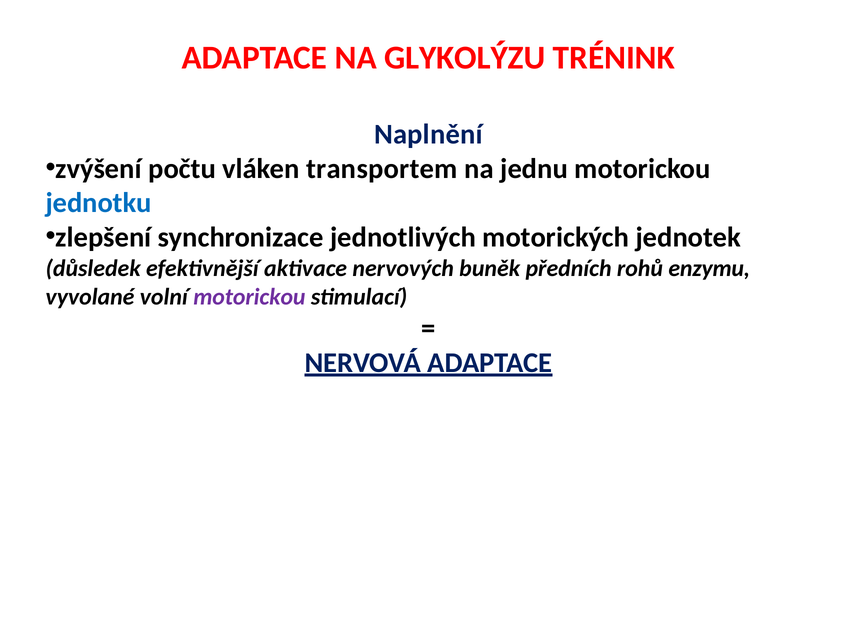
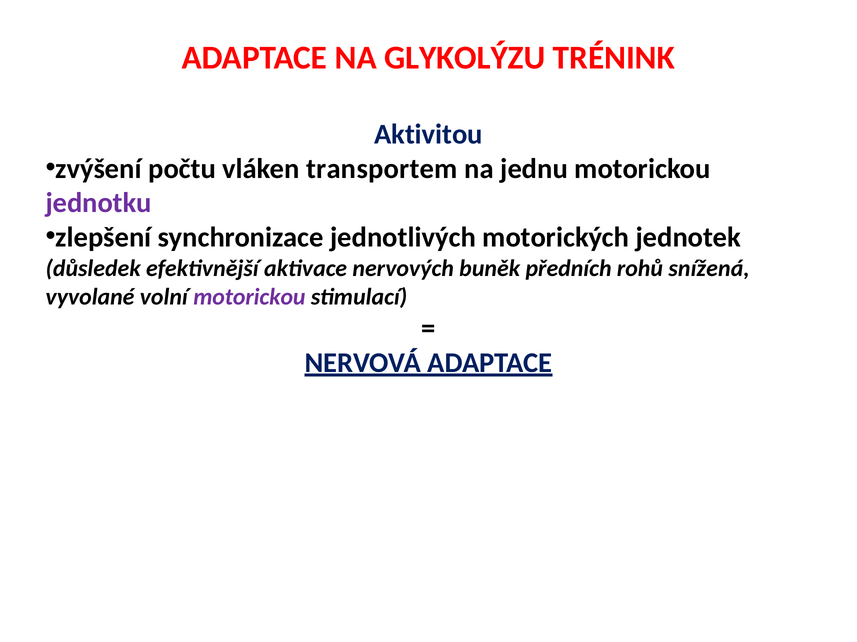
Naplnění: Naplnění -> Aktivitou
jednotku colour: blue -> purple
enzymu: enzymu -> snížená
